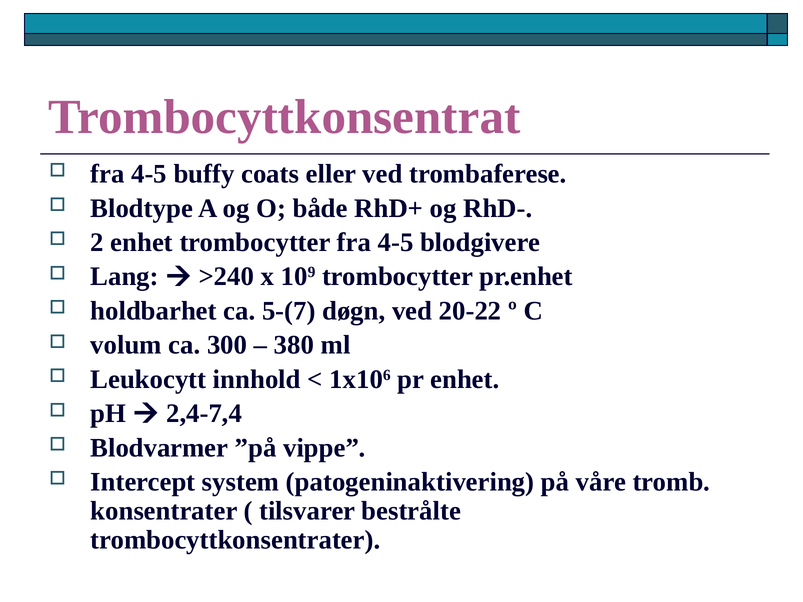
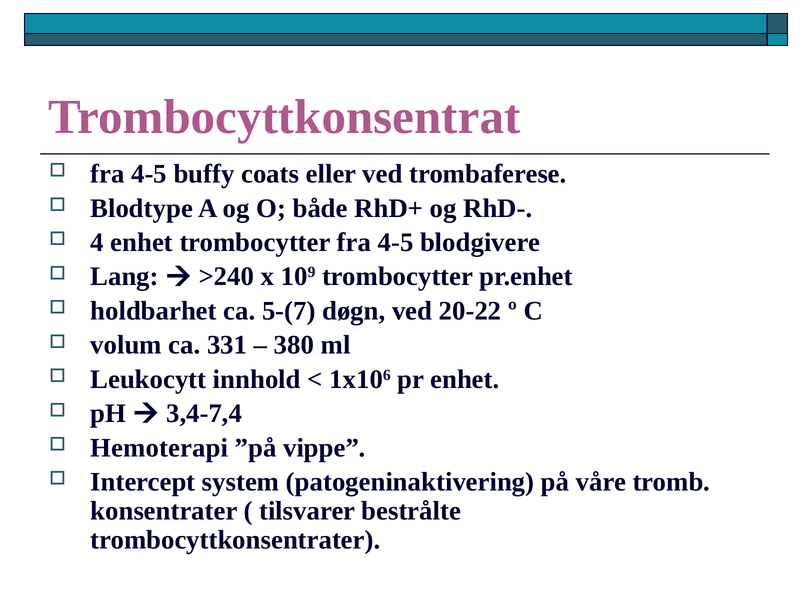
2: 2 -> 4
300: 300 -> 331
2,4-7,4: 2,4-7,4 -> 3,4-7,4
Blodvarmer: Blodvarmer -> Hemoterapi
